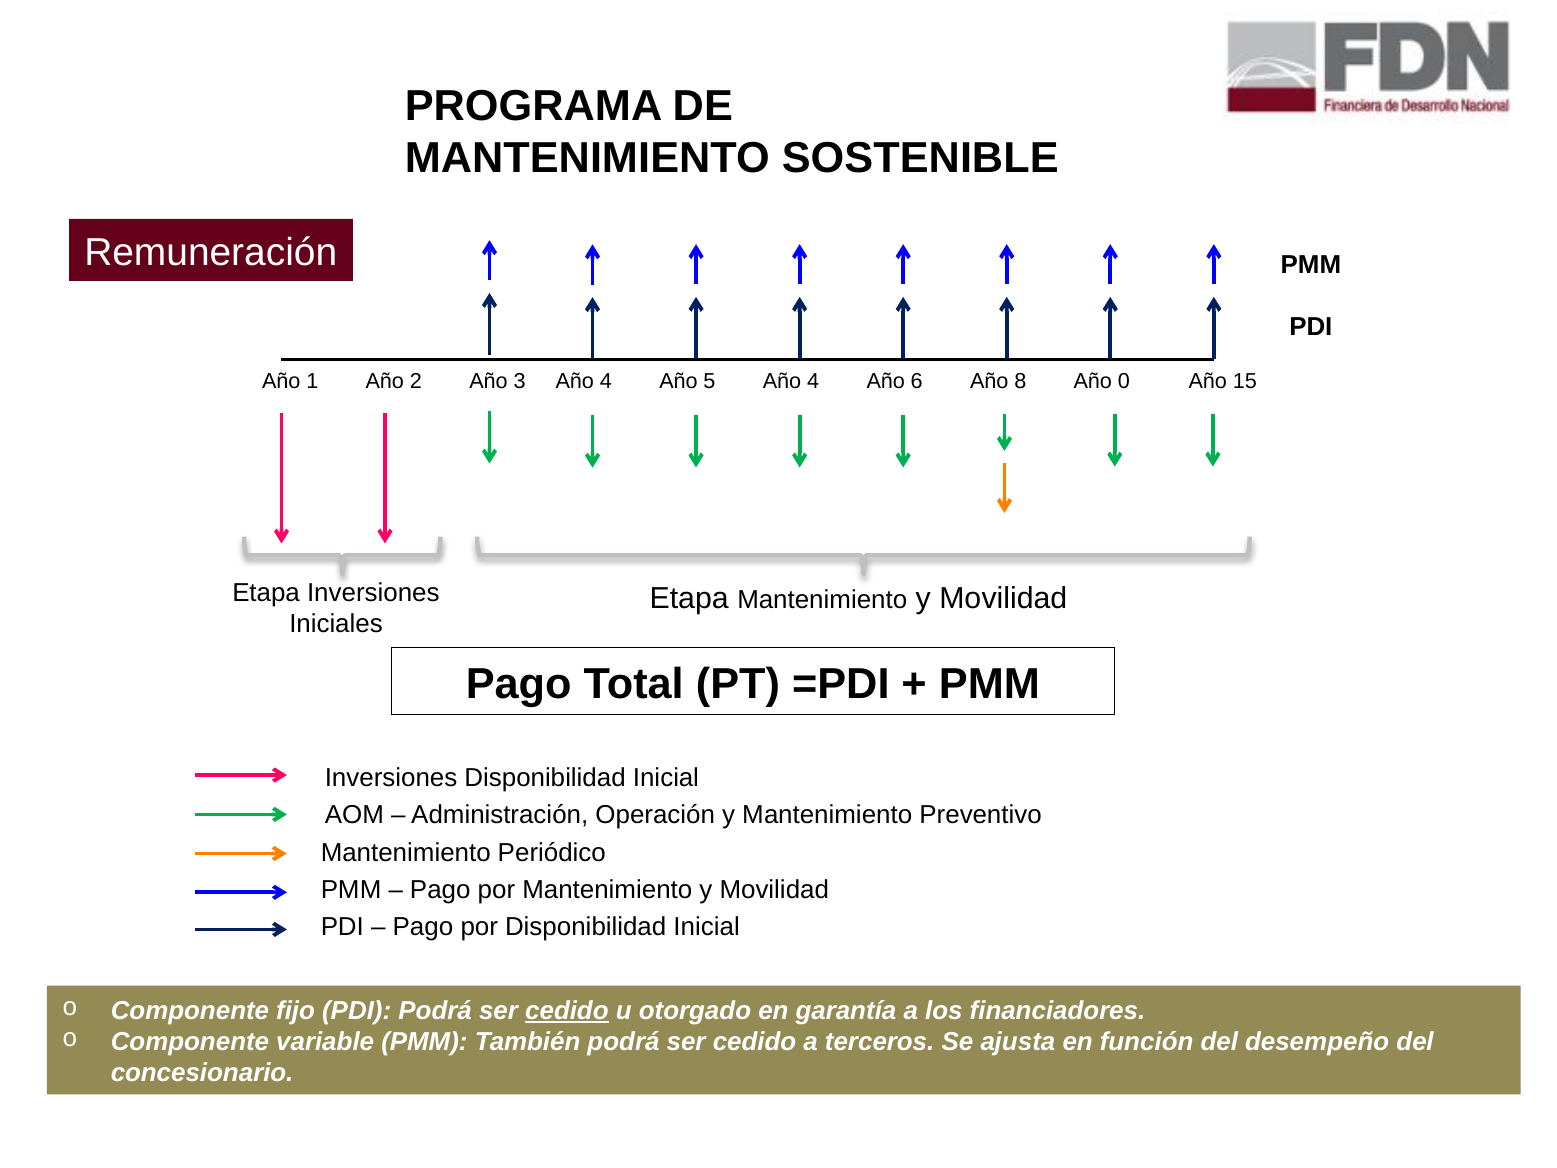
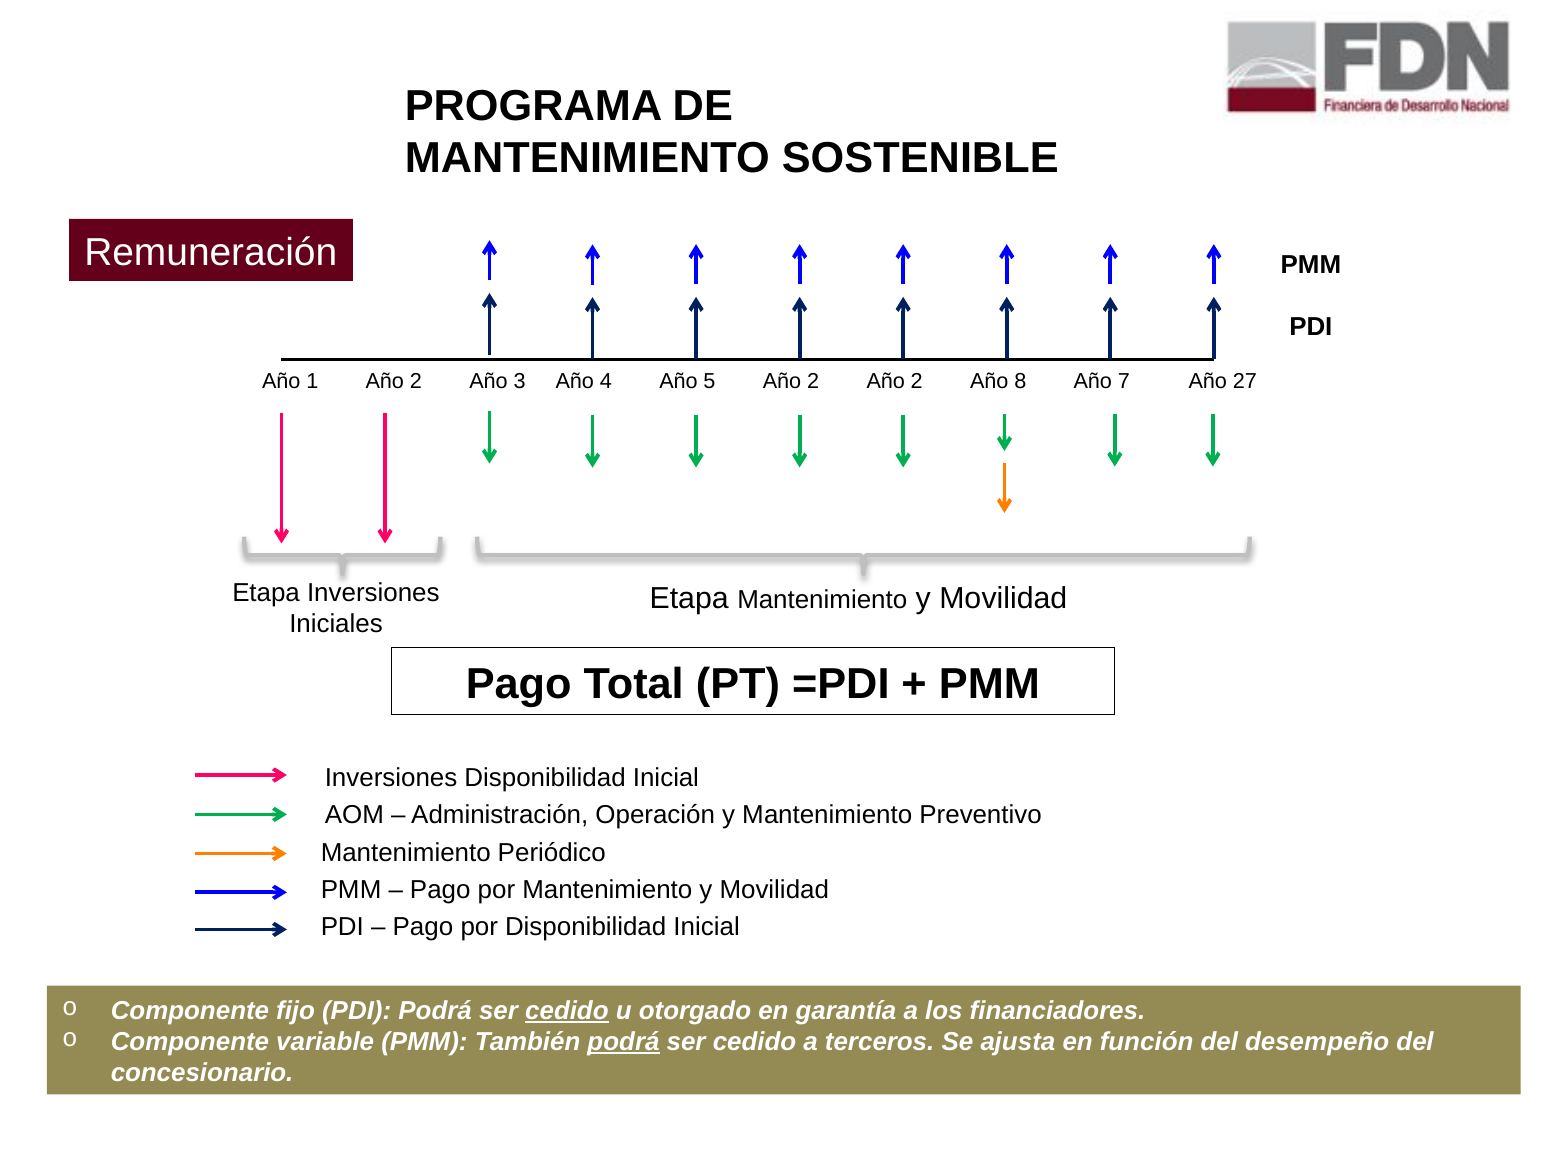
4 at (813, 381): 4 -> 2
6 at (917, 381): 6 -> 2
0: 0 -> 7
15: 15 -> 27
podrá at (623, 1042) underline: none -> present
